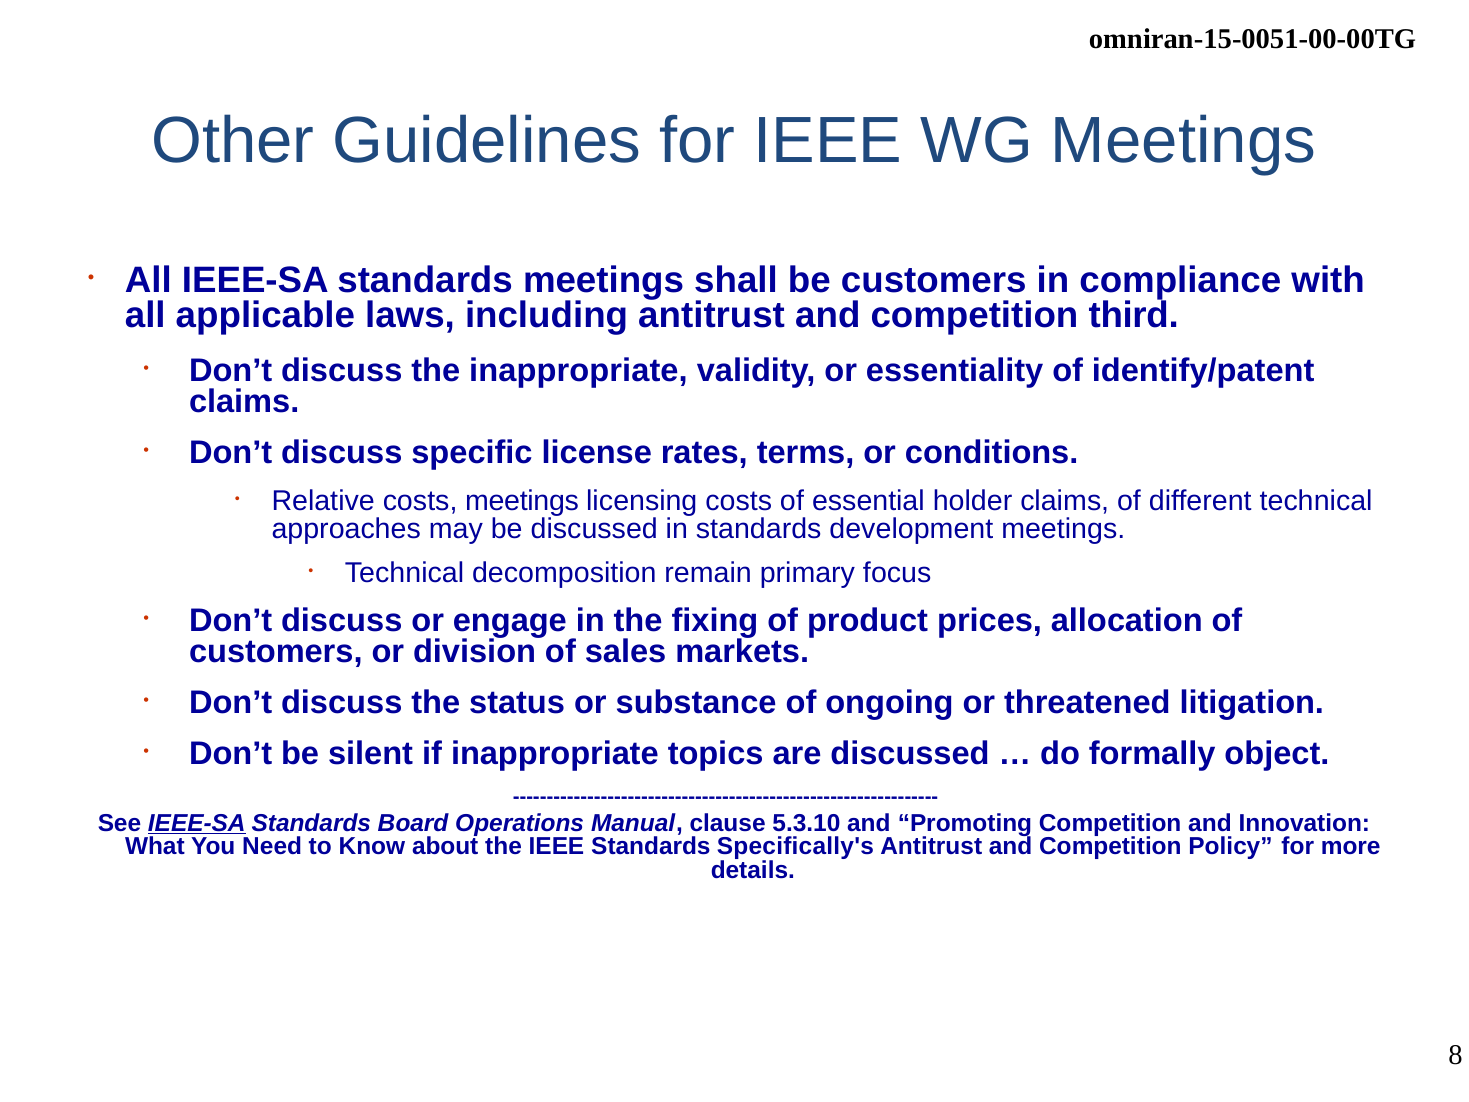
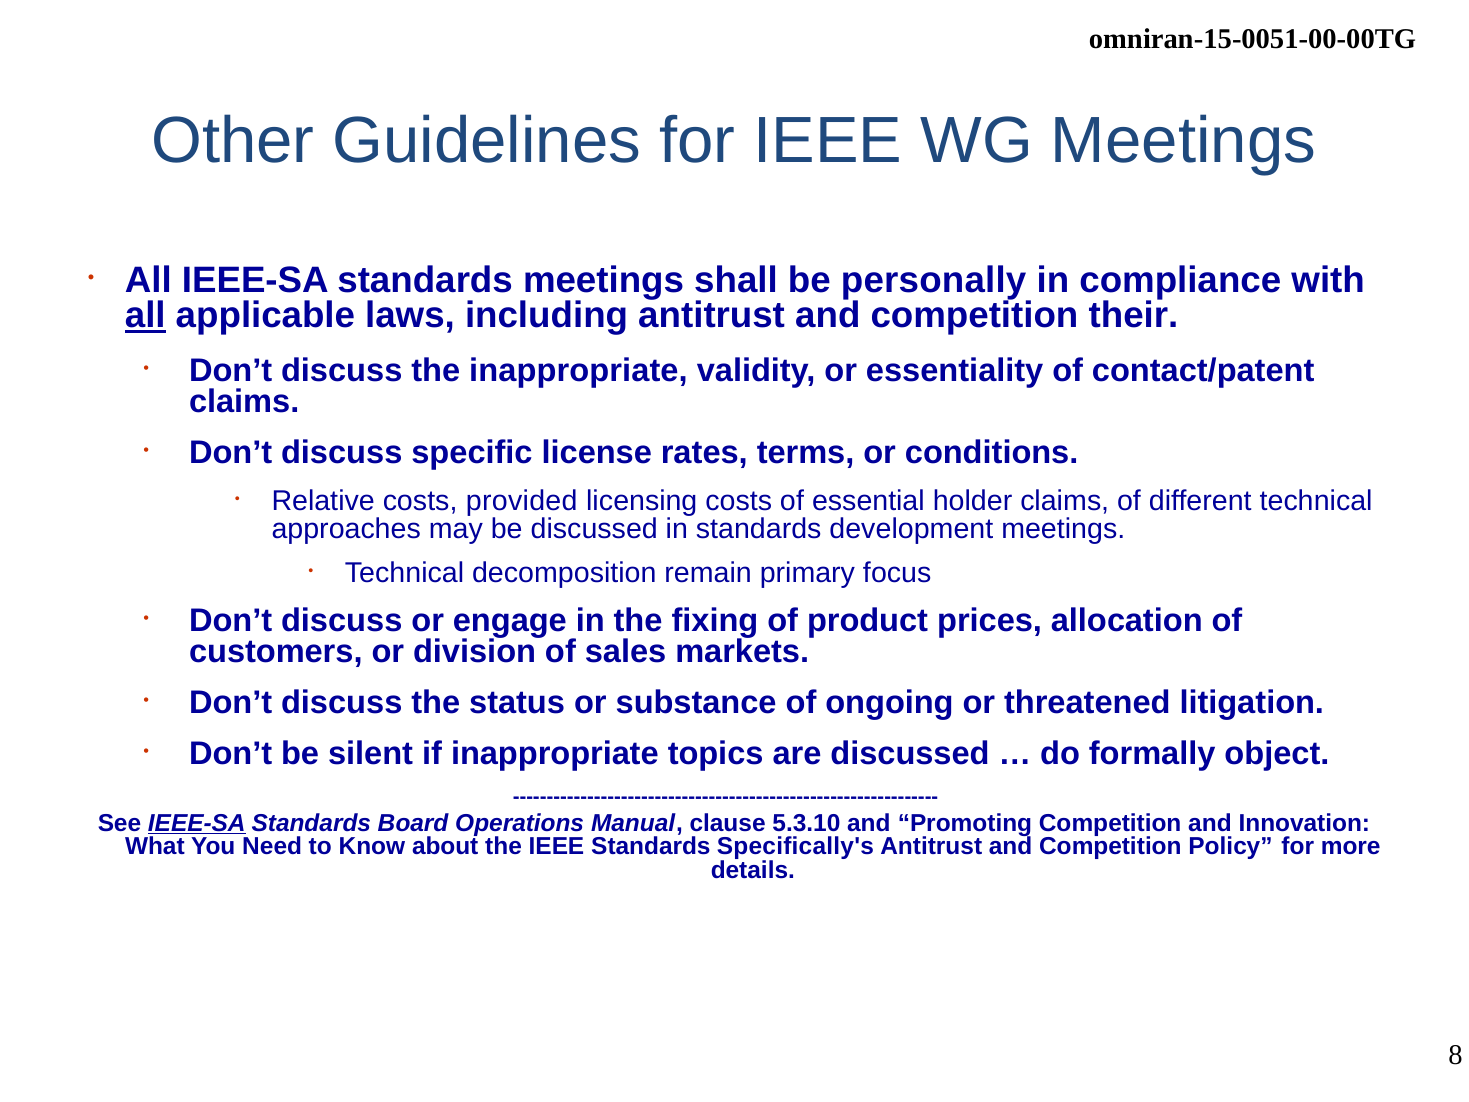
be customers: customers -> personally
all at (145, 316) underline: none -> present
third: third -> their
identify/patent: identify/patent -> contact/patent
costs meetings: meetings -> provided
